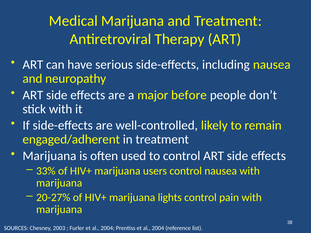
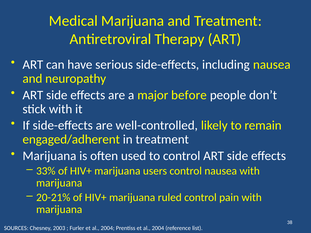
20-27%: 20-27% -> 20-21%
lights: lights -> ruled
